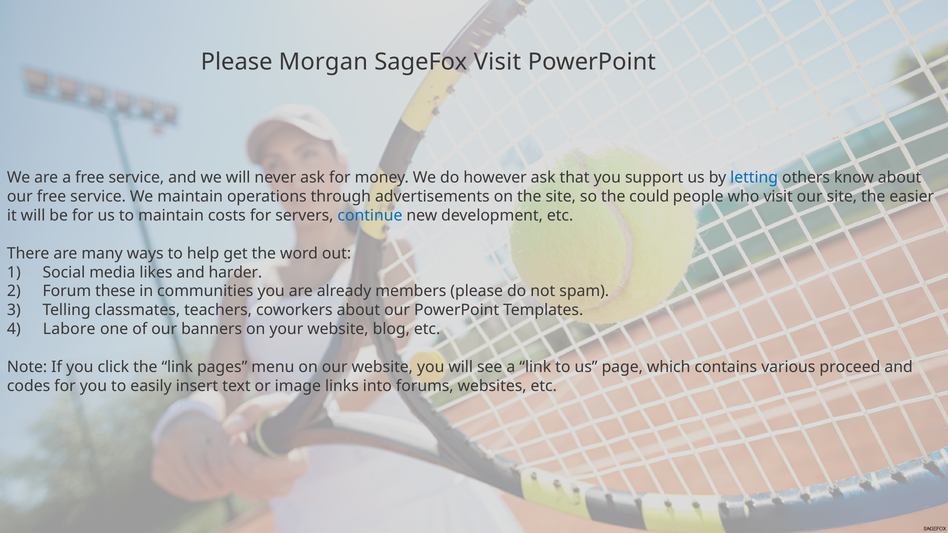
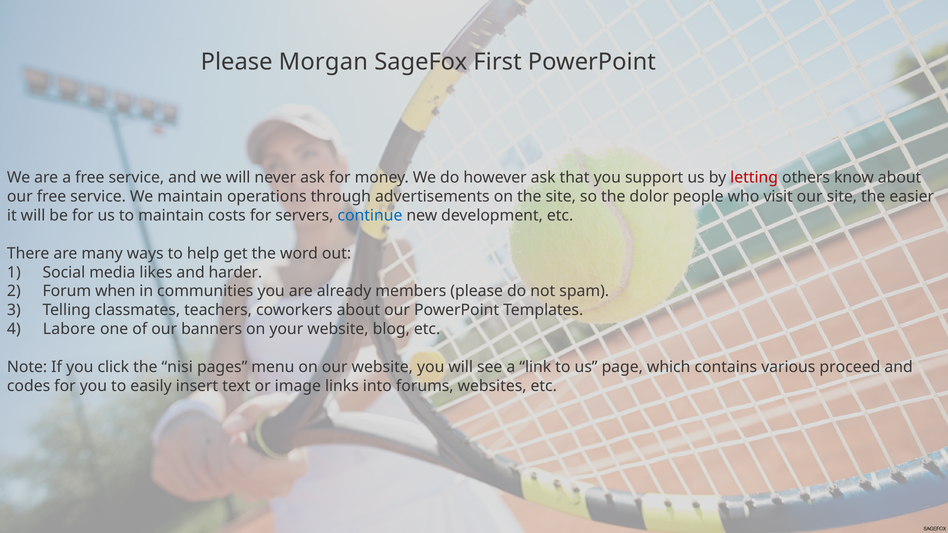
SageFox Visit: Visit -> First
letting colour: blue -> red
could: could -> dolor
these: these -> when
the link: link -> nisi
